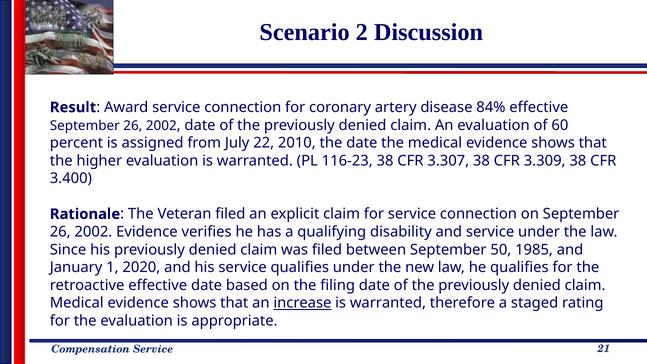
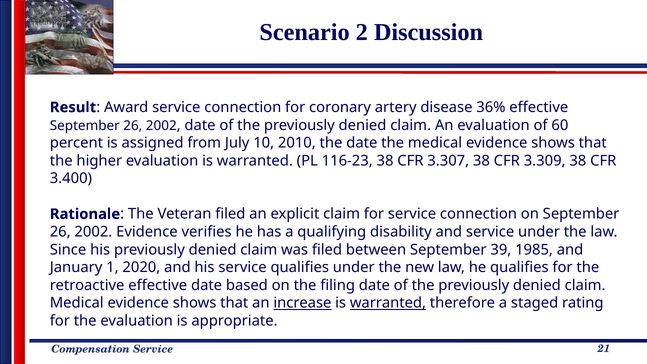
84%: 84% -> 36%
22: 22 -> 10
50: 50 -> 39
warranted at (388, 303) underline: none -> present
